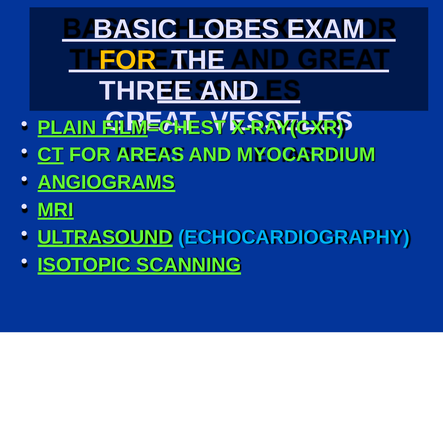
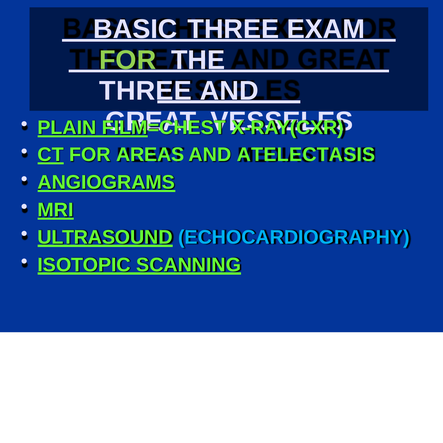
BASIC LOBES: LOBES -> THREE
FOR at (128, 60) colour: yellow -> light green
MYOCARDIUM: MYOCARDIUM -> ATELECTASIS
